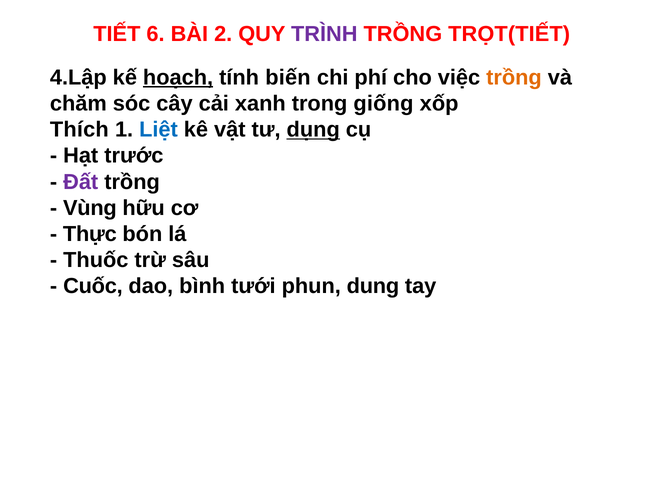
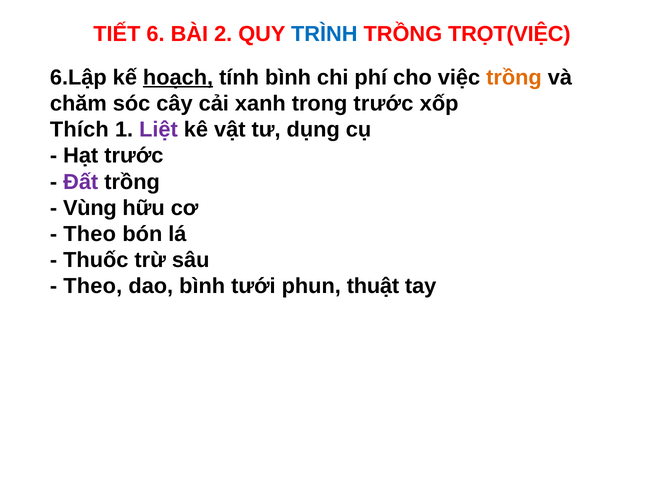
TRÌNH colour: purple -> blue
TRỌT(TIẾT: TRỌT(TIẾT -> TRỌT(VIỆC
4.Lập: 4.Lập -> 6.Lập
tính biến: biến -> bình
trong giống: giống -> trước
Liệt colour: blue -> purple
dụng underline: present -> none
Thực at (90, 234): Thực -> Theo
Cuốc at (93, 287): Cuốc -> Theo
dung: dung -> thuật
